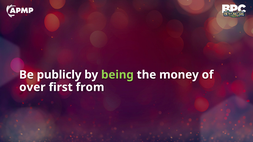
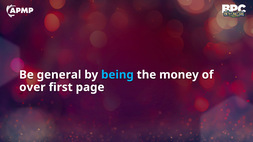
publicly: publicly -> general
being colour: light green -> light blue
from: from -> page
